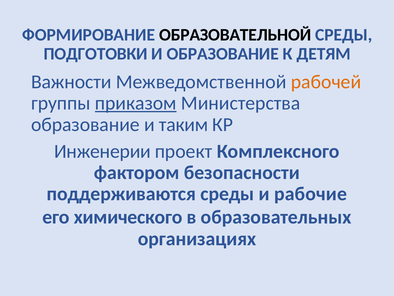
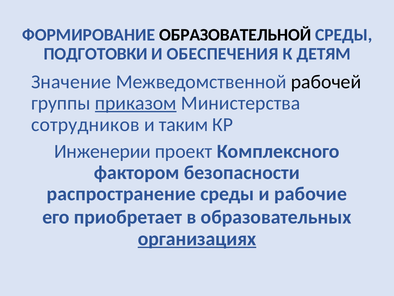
И ОБРАЗОВАНИЕ: ОБРАЗОВАНИЕ -> ОБЕСПЕЧЕНИЯ
Важности: Важности -> Значение
рабочей colour: orange -> black
образование at (85, 124): образование -> сотрудников
поддерживаются: поддерживаются -> распространение
химического: химического -> приобретает
организациях underline: none -> present
